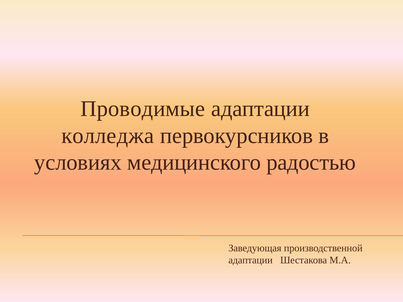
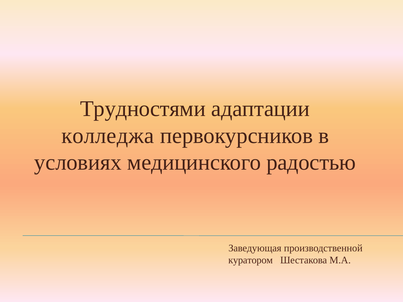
Проводимые: Проводимые -> Трудностями
адаптации at (251, 260): адаптации -> куратором
